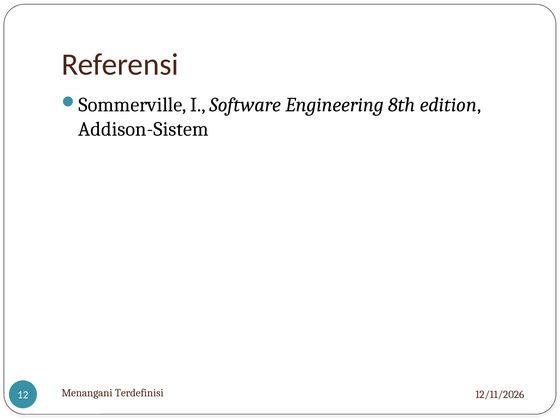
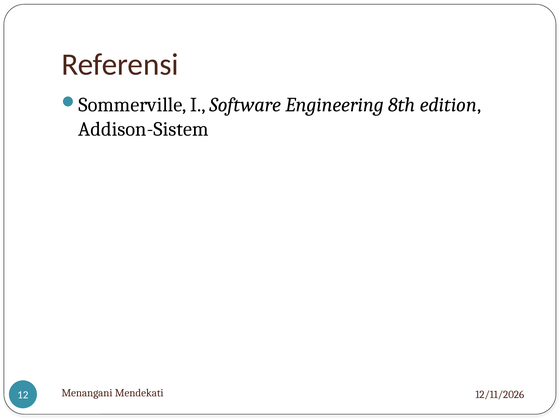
Terdefinisi: Terdefinisi -> Mendekati
